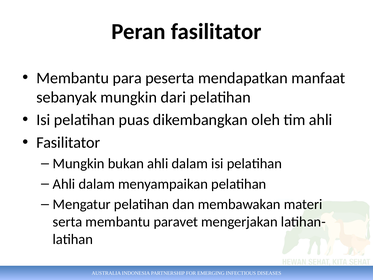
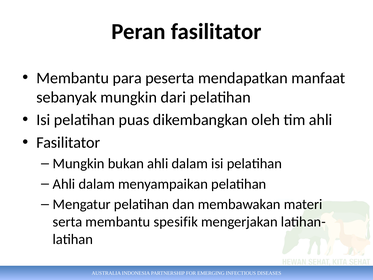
paravet: paravet -> spesifik
